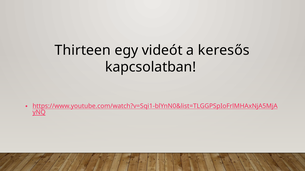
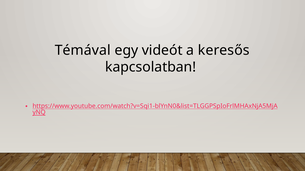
Thirteen: Thirteen -> Témával
